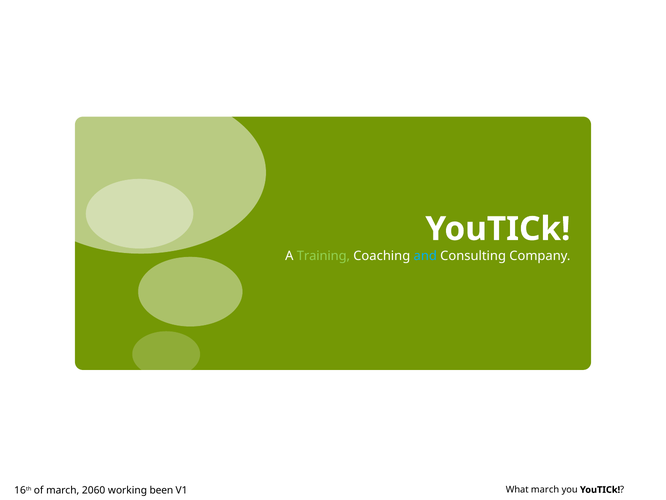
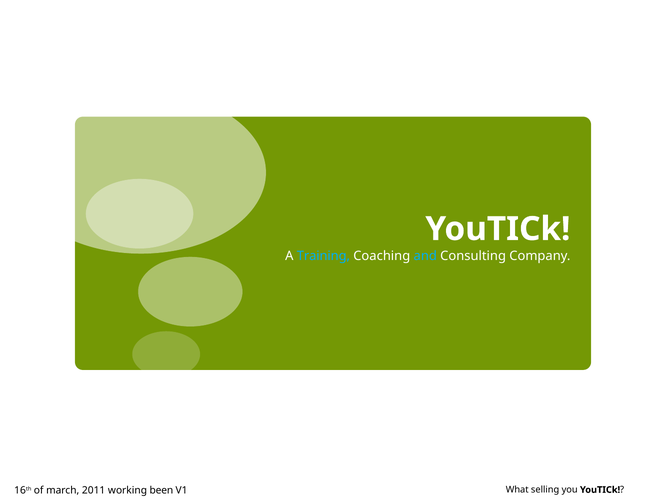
Training colour: light green -> light blue
2060: 2060 -> 2011
What march: march -> selling
